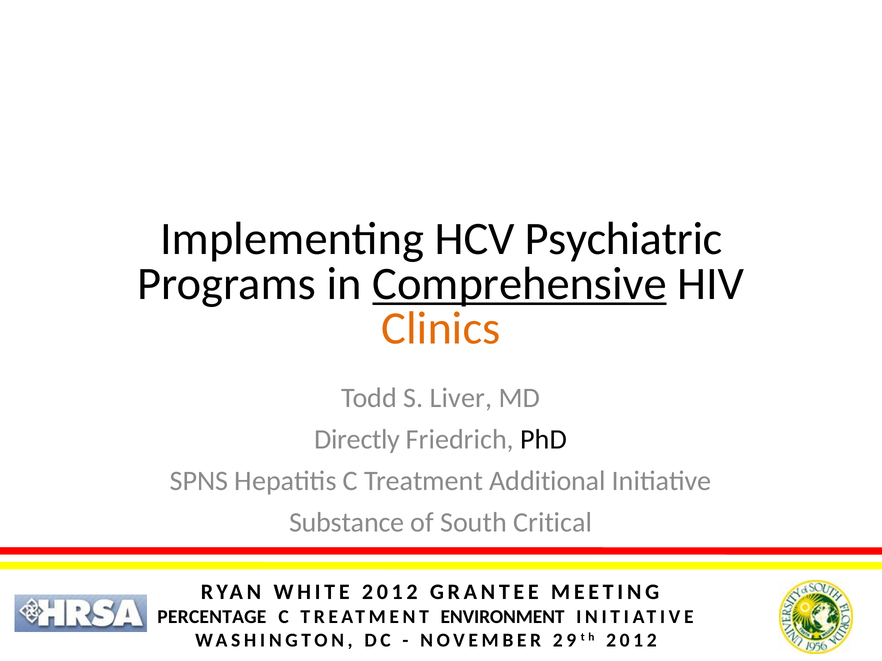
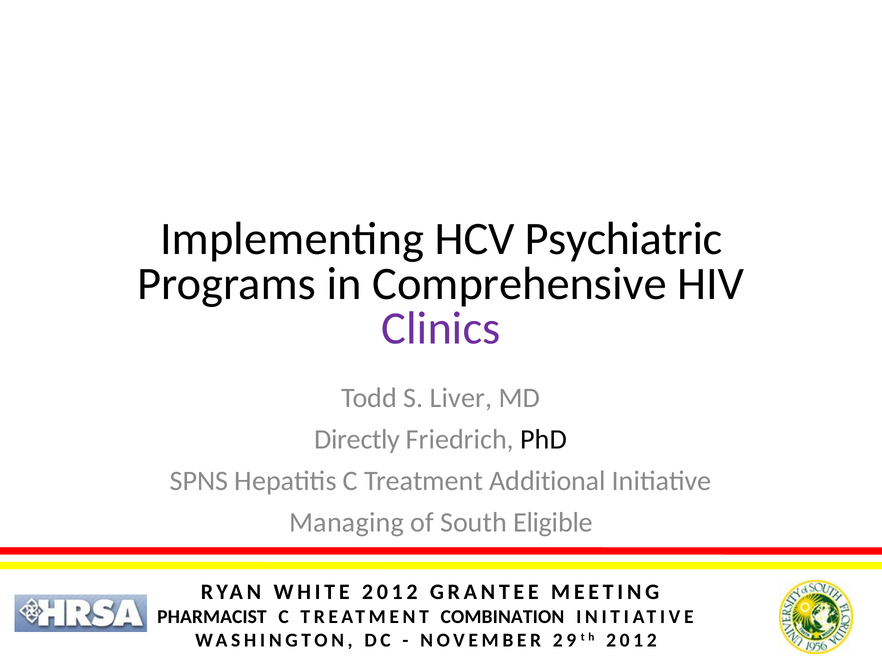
Comprehensive underline: present -> none
Clinics colour: orange -> purple
Substance: Substance -> Managing
Critical: Critical -> Eligible
PERCENTAGE: PERCENTAGE -> PHARMACIST
ENVIRONMENT: ENVIRONMENT -> COMBINATION
